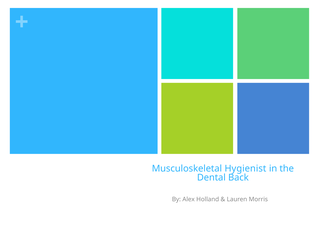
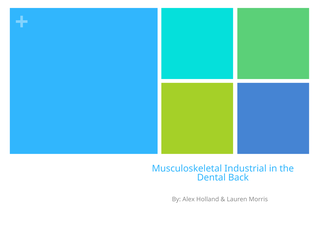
Hygienist: Hygienist -> Industrial
